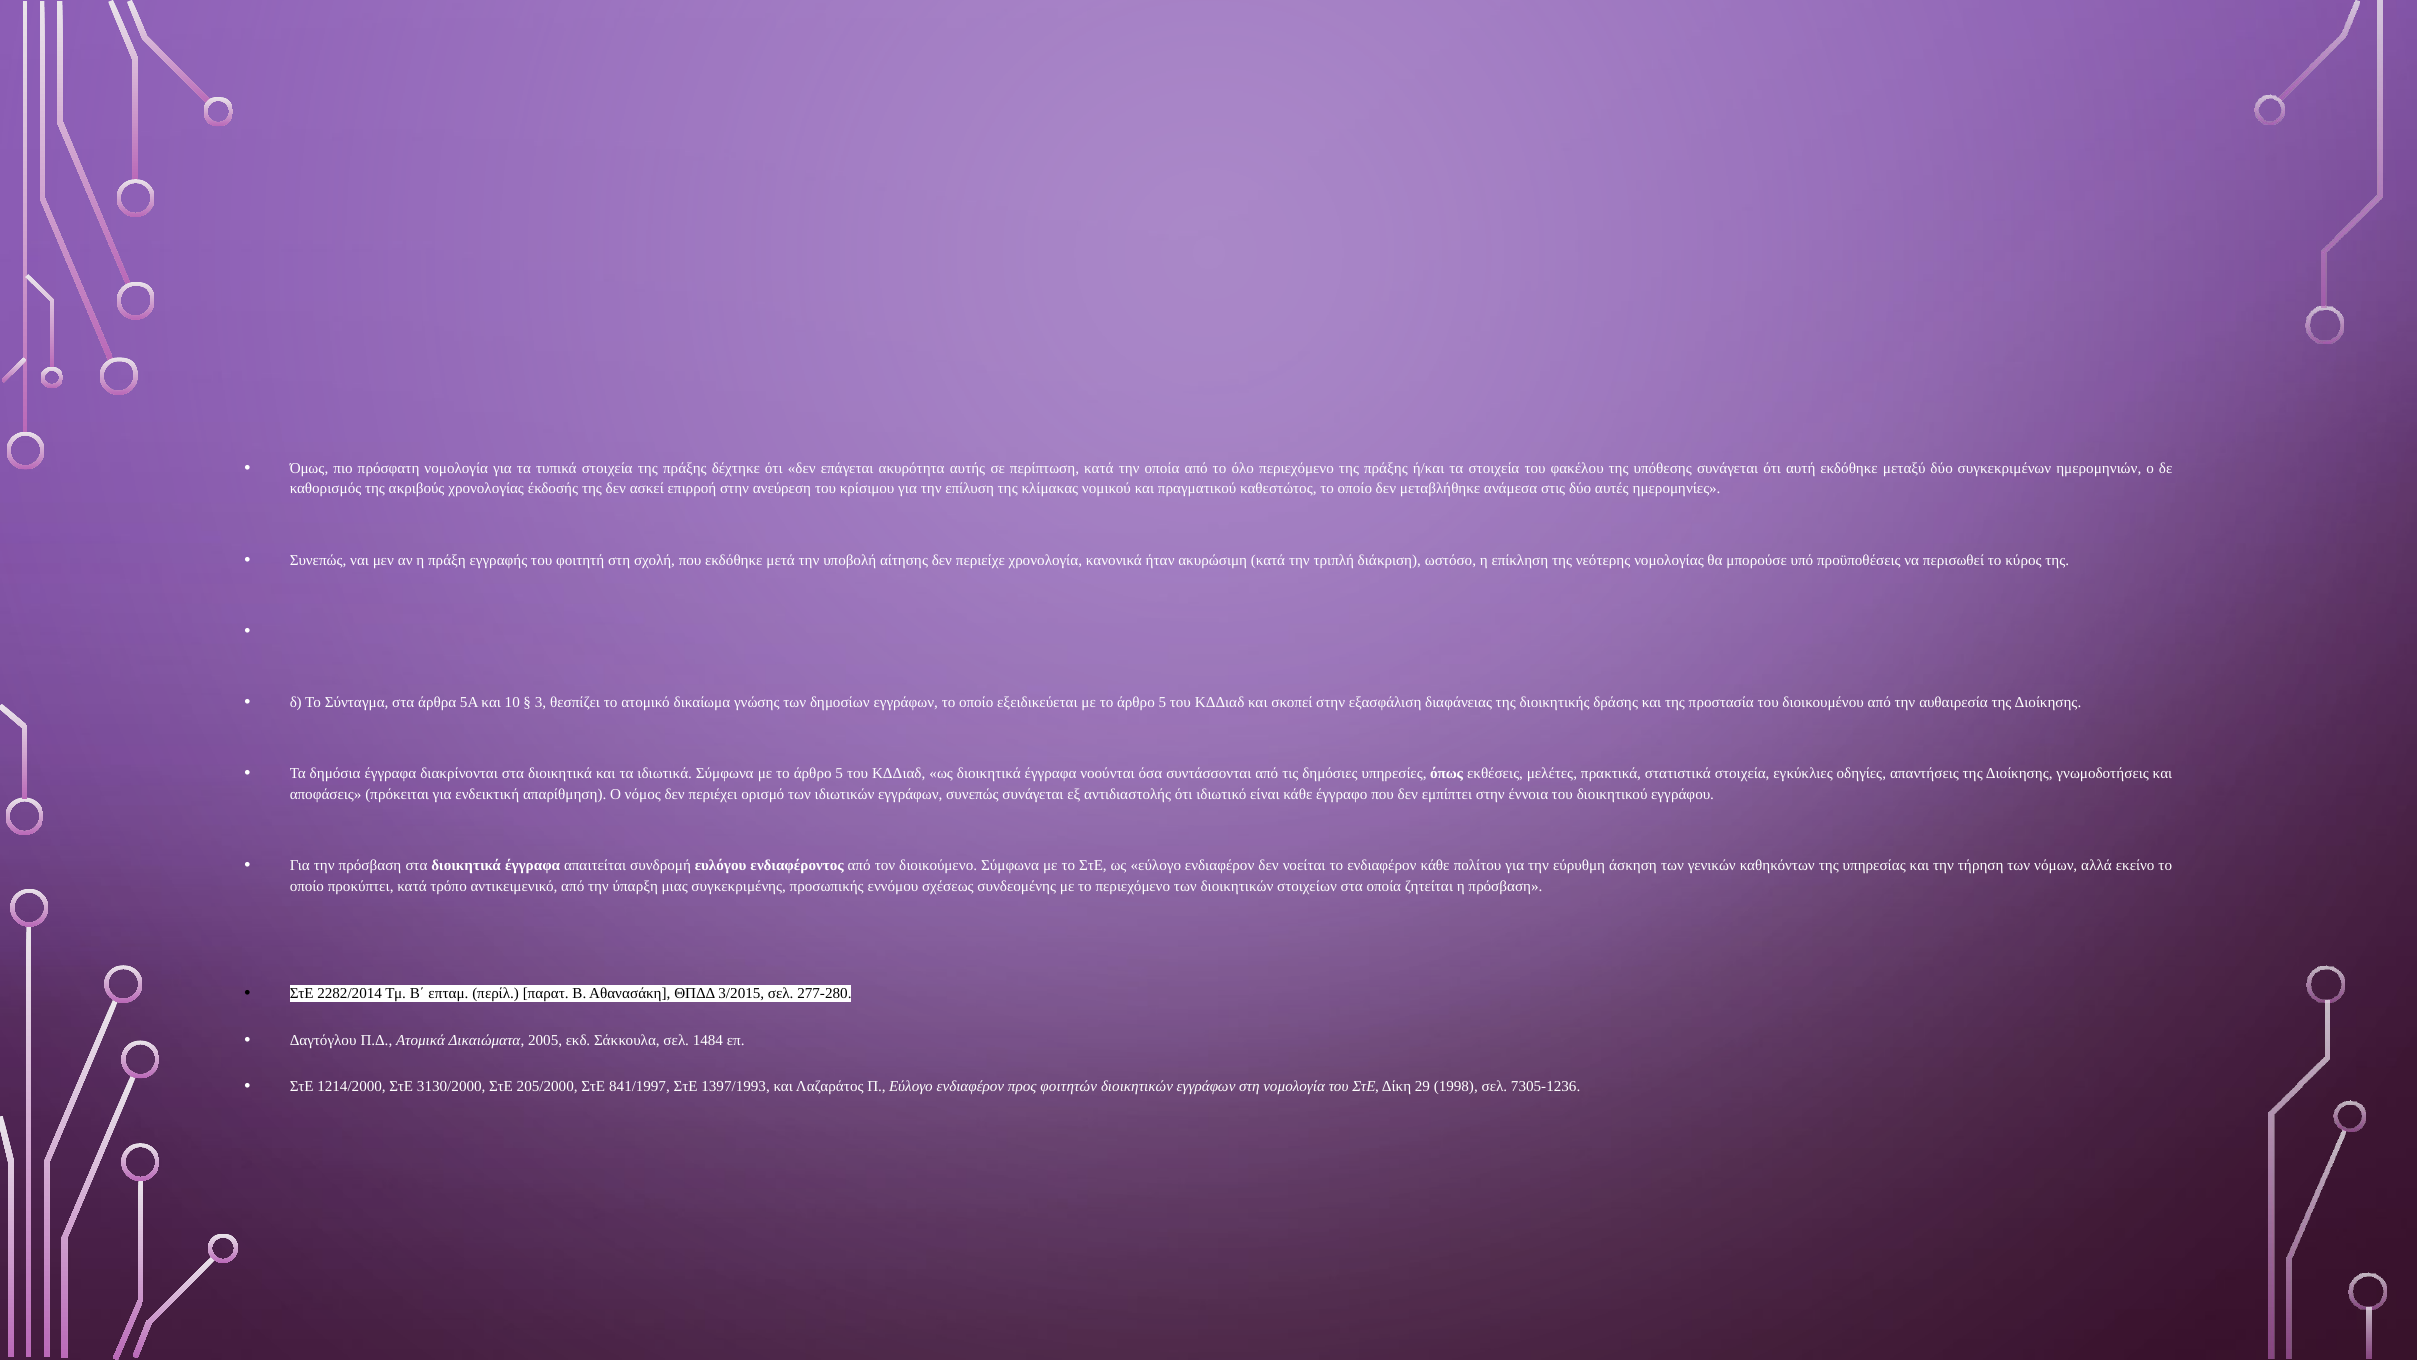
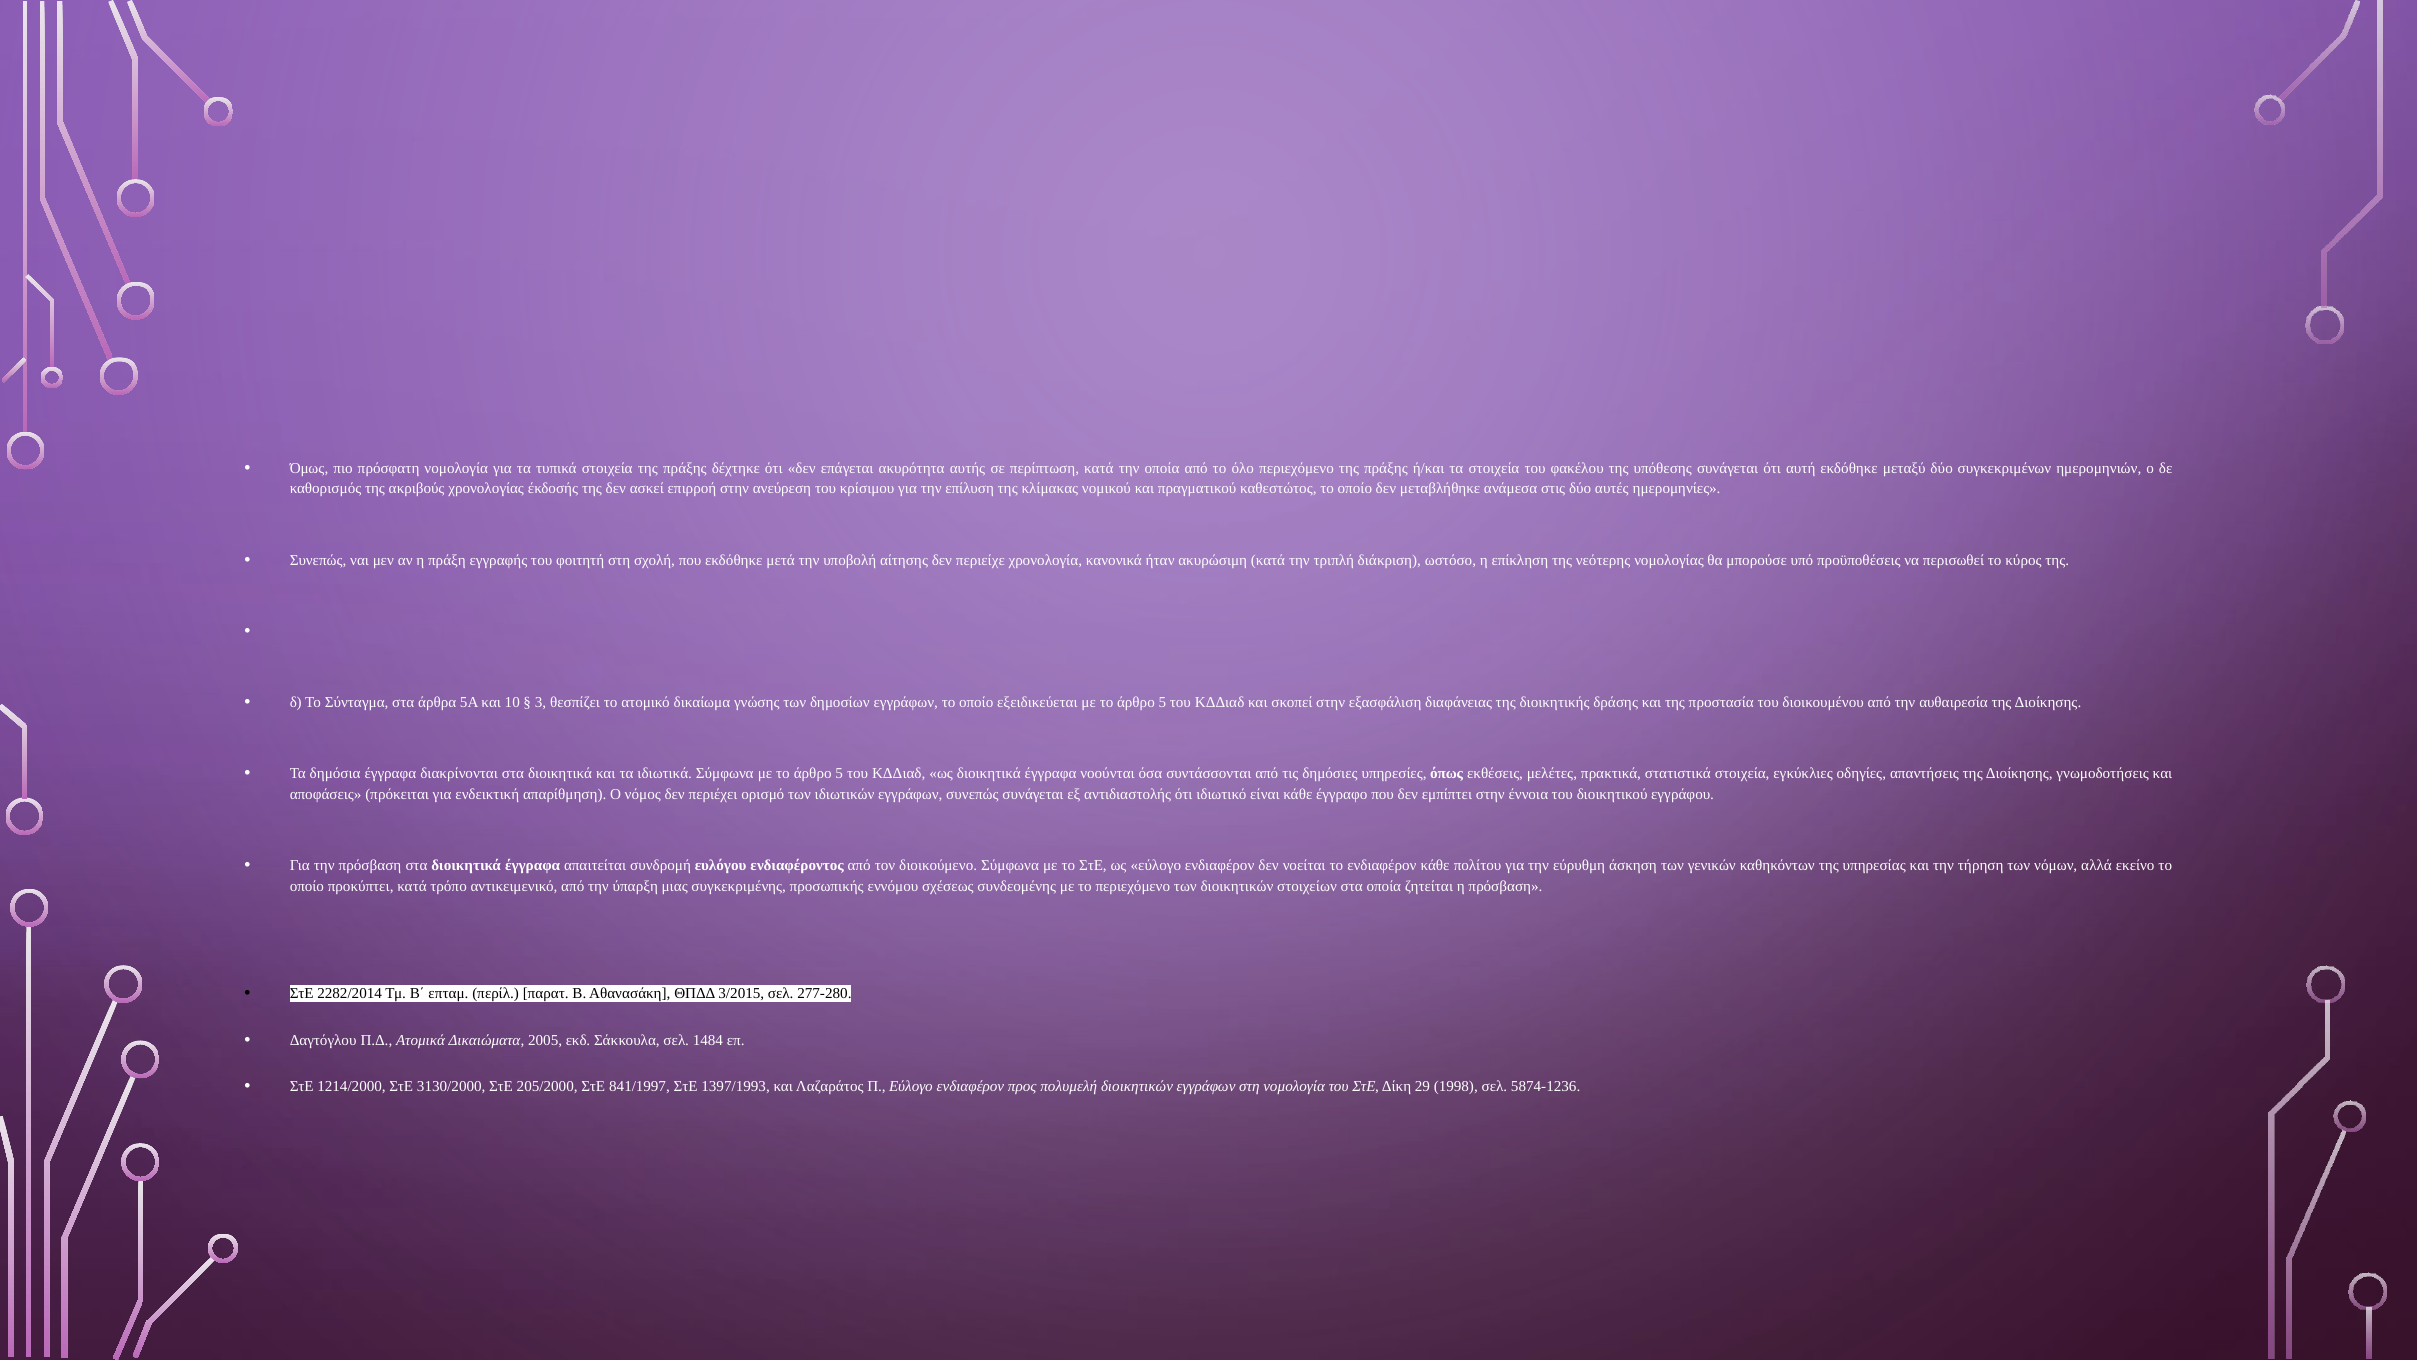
φοιτητών: φοιτητών -> πολυμελή
7305-1236: 7305-1236 -> 5874-1236
